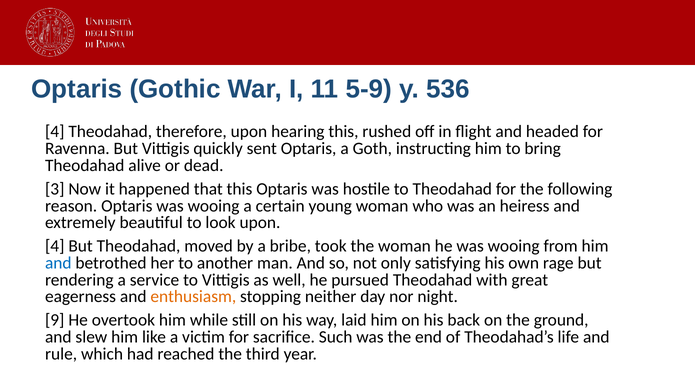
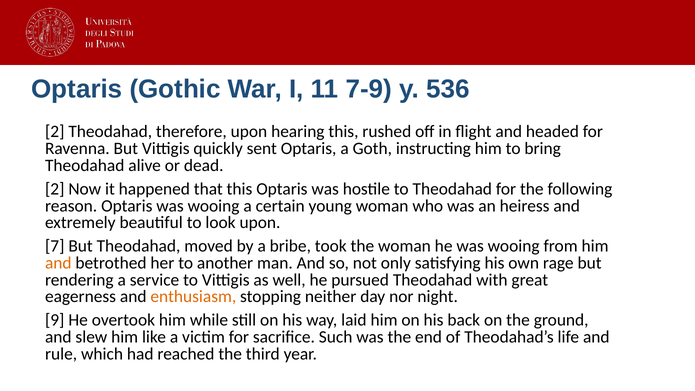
5-9: 5-9 -> 7-9
4 at (55, 132): 4 -> 2
3 at (55, 189): 3 -> 2
4 at (55, 246): 4 -> 7
and at (58, 263) colour: blue -> orange
